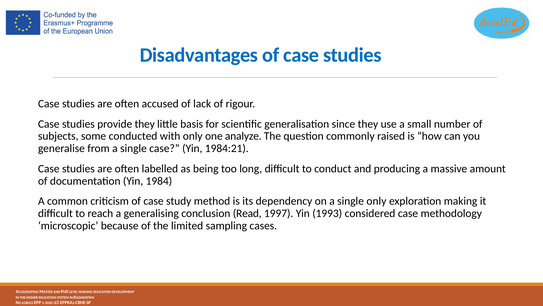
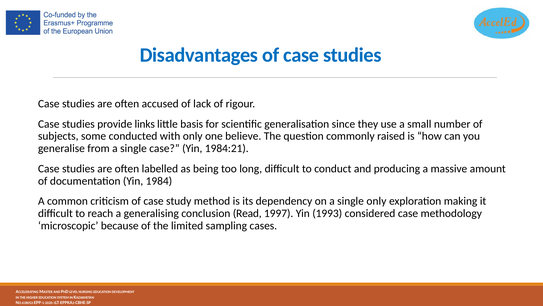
provide they: they -> links
analyze: analyze -> believe
